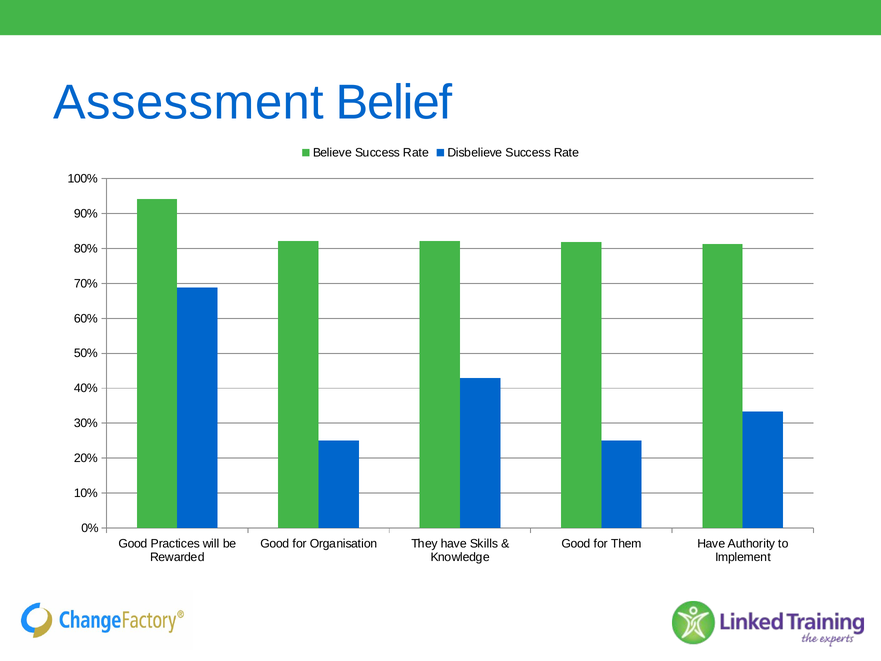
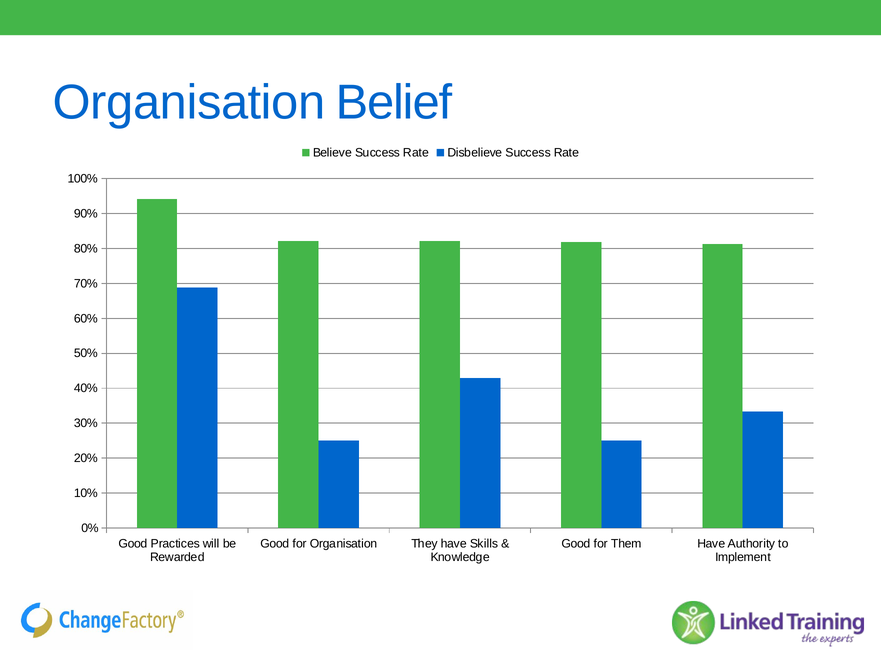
Assessment at (189, 103): Assessment -> Organisation
